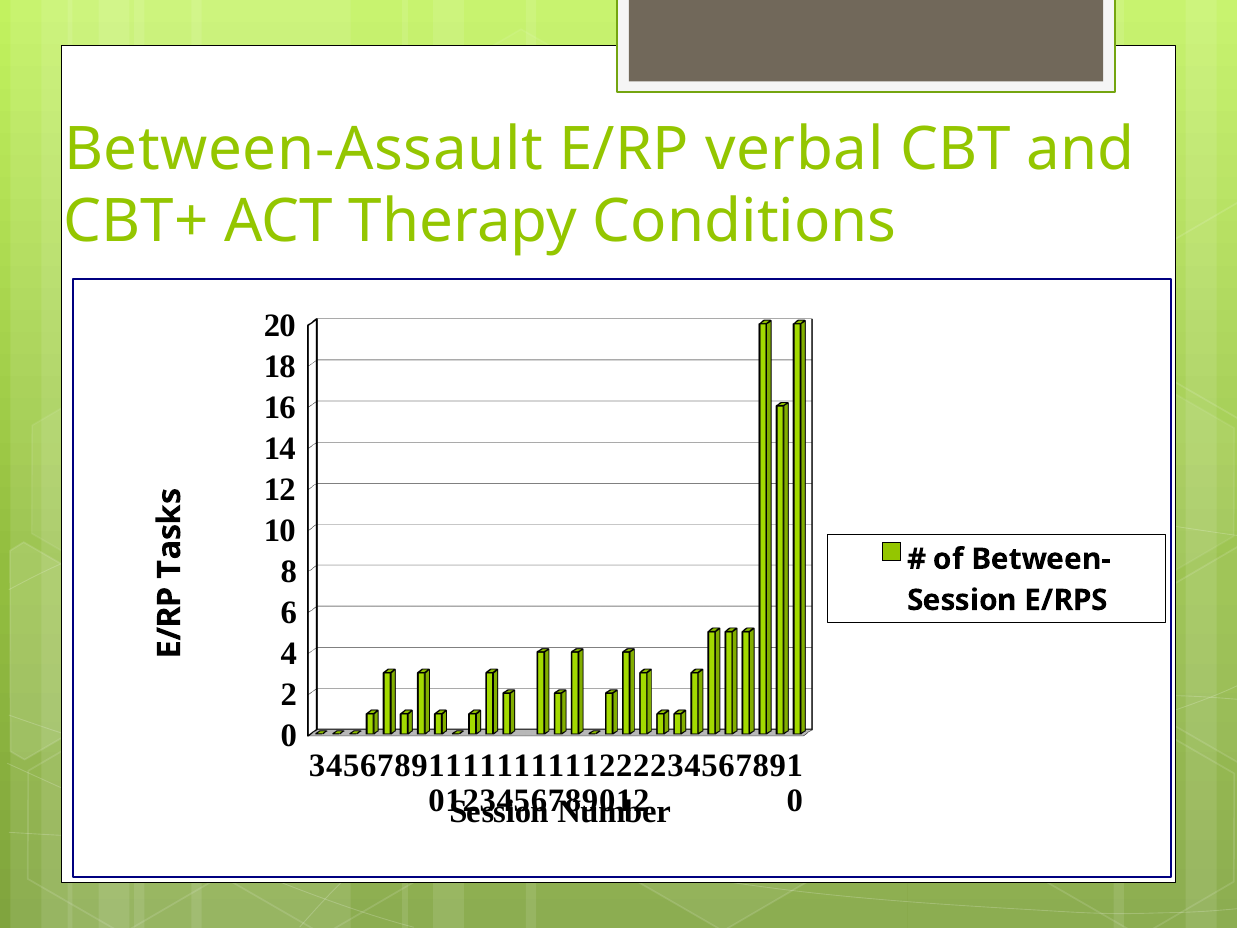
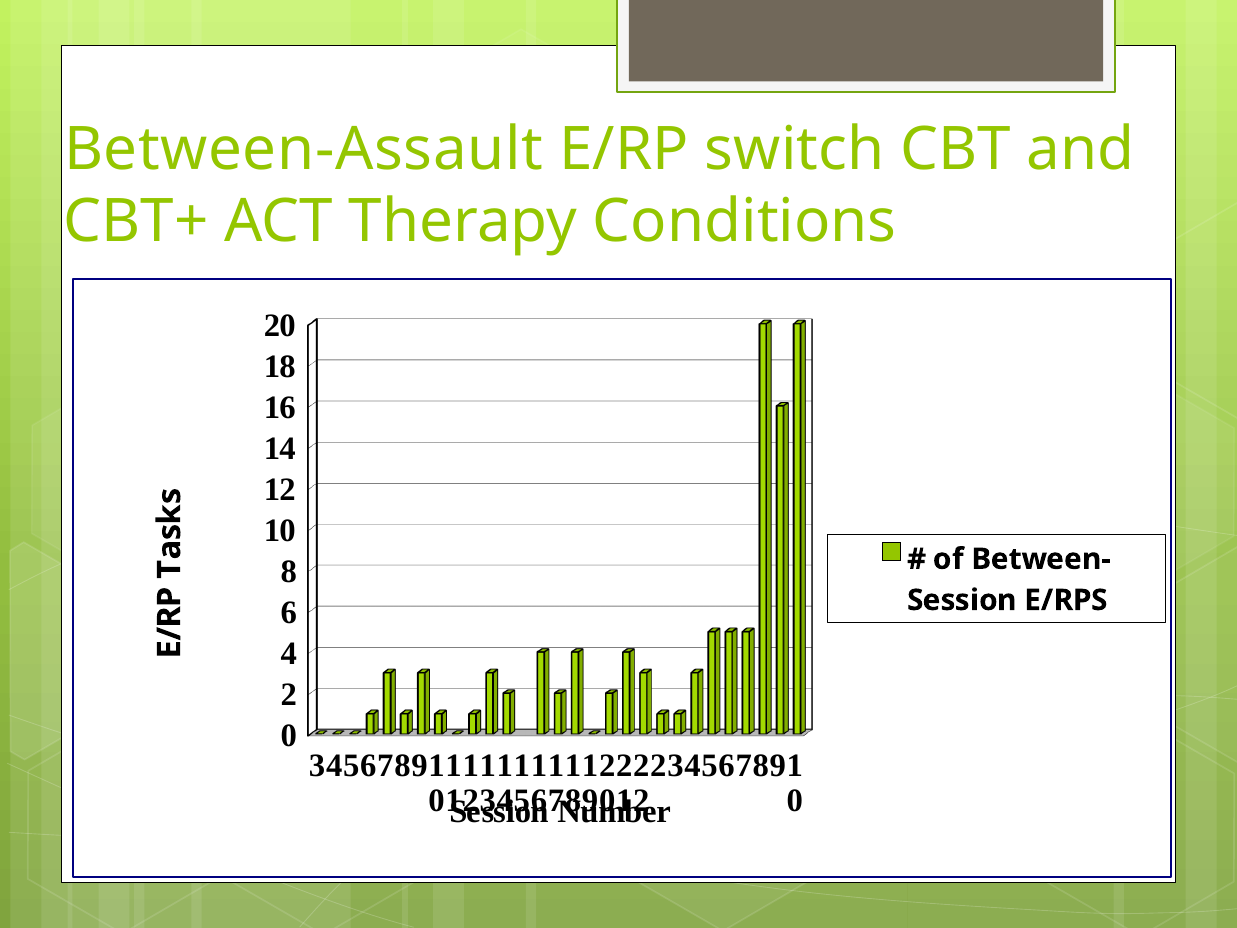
verbal: verbal -> switch
